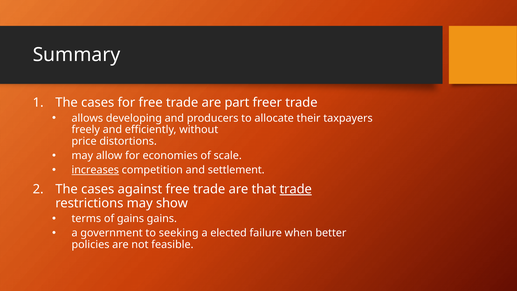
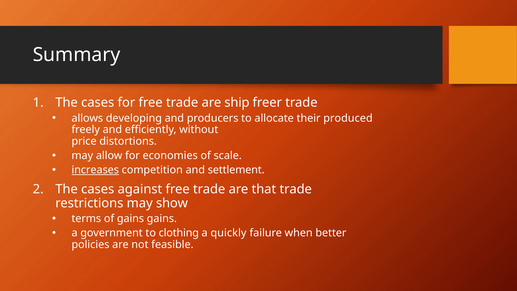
part: part -> ship
taxpayers: taxpayers -> produced
trade at (296, 189) underline: present -> none
seeking: seeking -> clothing
elected: elected -> quickly
